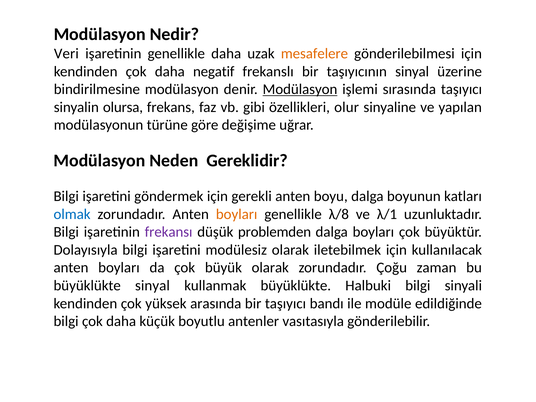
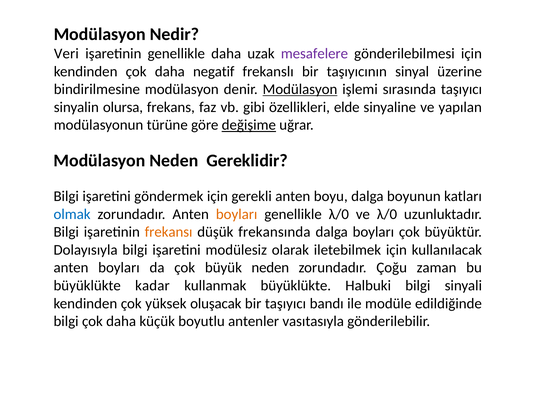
mesafelere colour: orange -> purple
olur: olur -> elde
değişime underline: none -> present
genellikle λ/8: λ/8 -> λ/0
ve λ/1: λ/1 -> λ/0
frekansı colour: purple -> orange
problemden: problemden -> frekansında
büyük olarak: olarak -> neden
büyüklükte sinyal: sinyal -> kadar
arasında: arasında -> oluşacak
